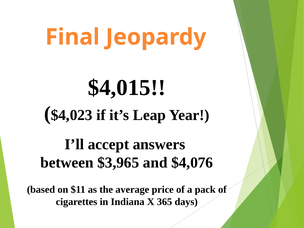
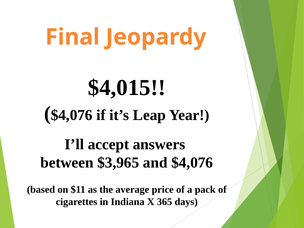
$4,023 at (72, 115): $4,023 -> $4,076
